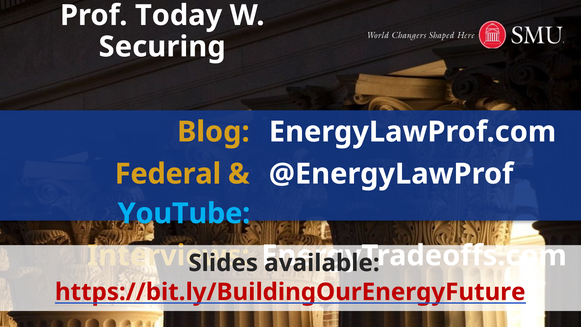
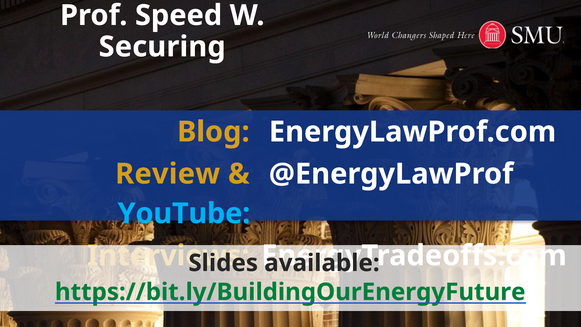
Today: Today -> Speed
Federal: Federal -> Review
https://bit.ly/BuildingOurEnergyFuture colour: red -> green
